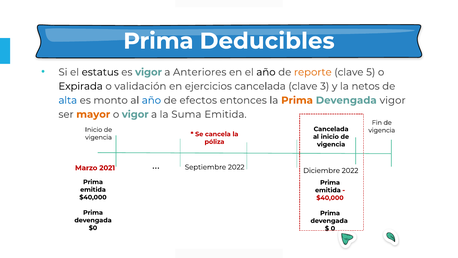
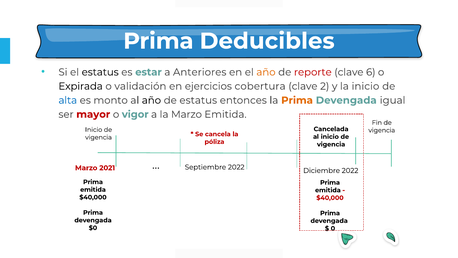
es vigor: vigor -> estar
año at (266, 72) colour: black -> orange
reporte colour: orange -> red
5: 5 -> 6
ejercicios cancelada: cancelada -> cobertura
3: 3 -> 2
la netos: netos -> inicio
año at (151, 100) colour: blue -> black
de efectos: efectos -> estatus
Devengada vigor: vigor -> igual
mayor colour: orange -> red
la Suma: Suma -> Marzo
